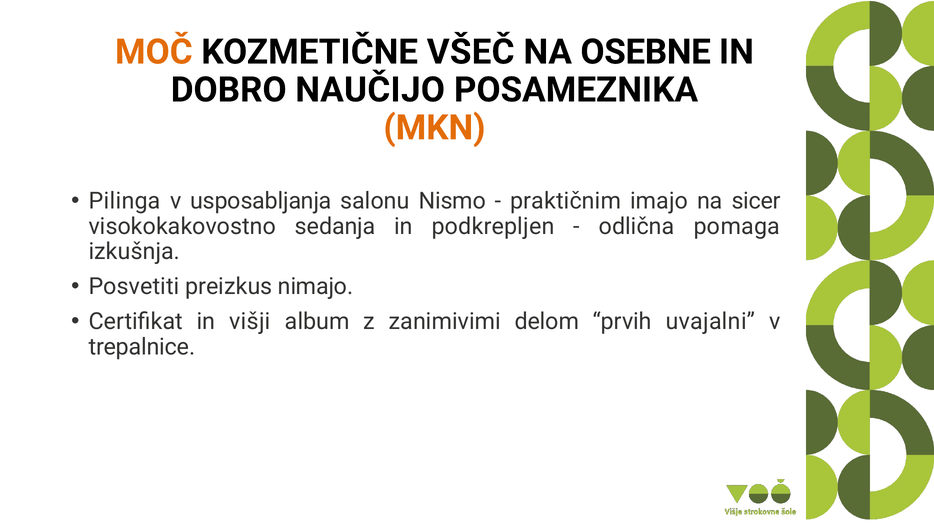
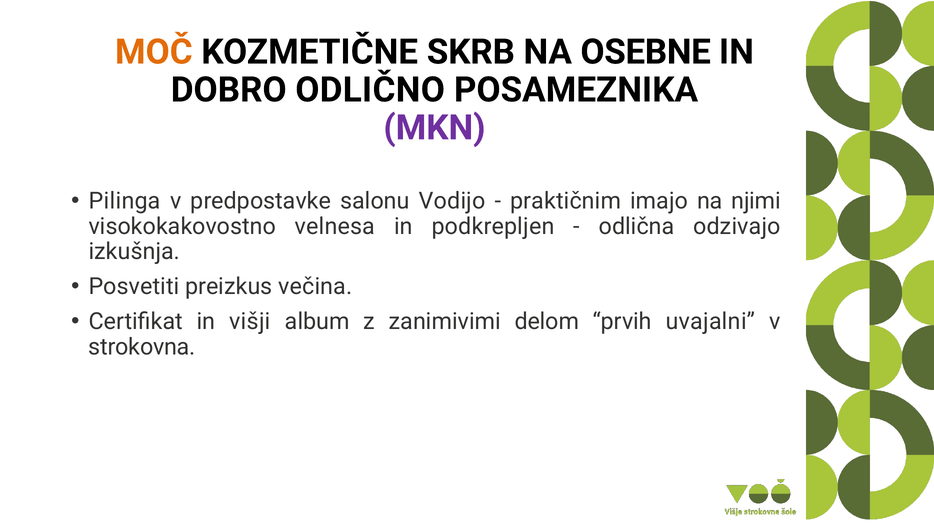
VŠEČ: VŠEČ -> SKRB
NAUČIJO: NAUČIJO -> ODLIČNO
MKN colour: orange -> purple
usposabljanja: usposabljanja -> predpostavke
Nismo: Nismo -> Vodijo
sicer: sicer -> njimi
sedanja: sedanja -> velnesa
pomaga: pomaga -> odzivajo
nimajo: nimajo -> večina
trepalnice: trepalnice -> strokovna
